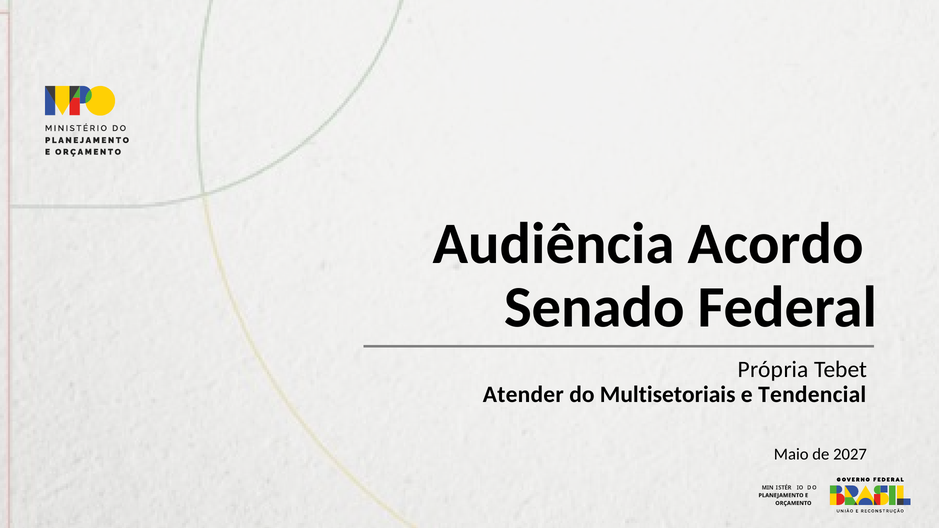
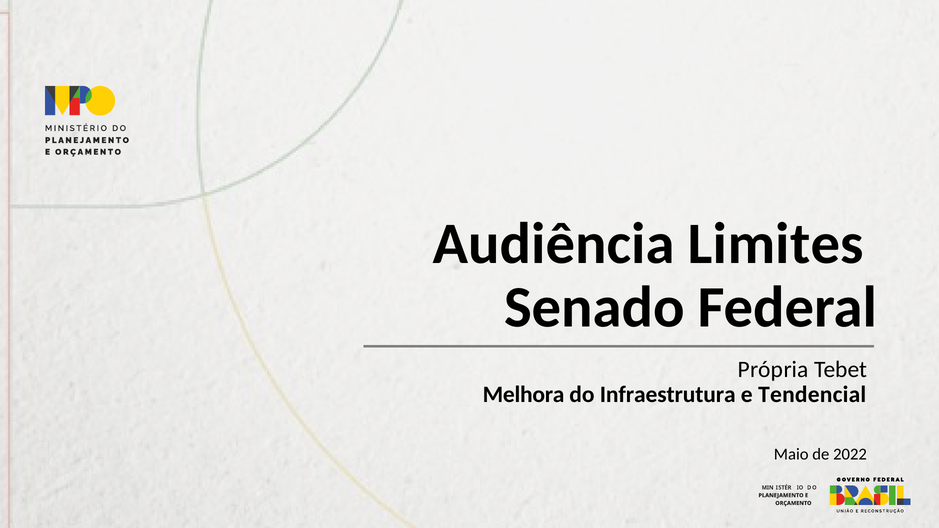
Acordo: Acordo -> Limites
Atender: Atender -> Melhora
Multisetoriais: Multisetoriais -> Infraestrutura
2027: 2027 -> 2022
